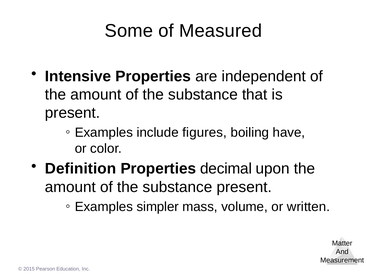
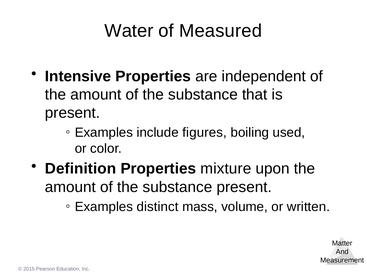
Some: Some -> Water
have: have -> used
decimal: decimal -> mixture
simpler: simpler -> distinct
